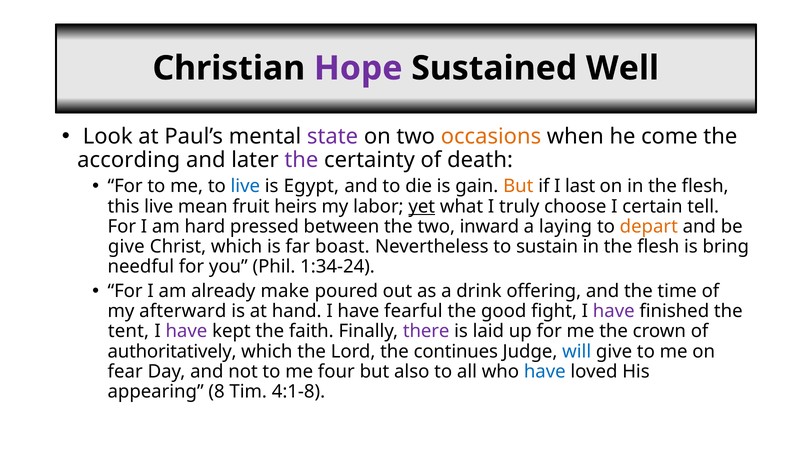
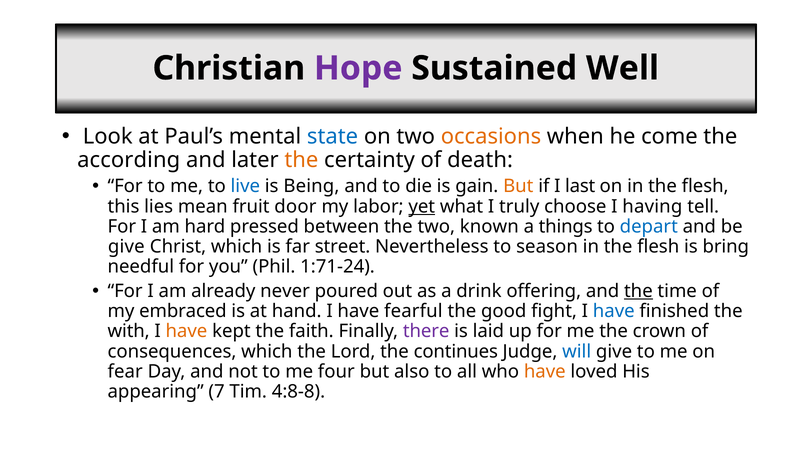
state colour: purple -> blue
the at (301, 160) colour: purple -> orange
Egypt: Egypt -> Being
this live: live -> lies
heirs: heirs -> door
certain: certain -> having
inward: inward -> known
laying: laying -> things
depart colour: orange -> blue
boast: boast -> street
sustain: sustain -> season
1:34-24: 1:34-24 -> 1:71-24
make: make -> never
the at (638, 291) underline: none -> present
afterward: afterward -> embraced
have at (614, 311) colour: purple -> blue
tent: tent -> with
have at (186, 331) colour: purple -> orange
authoritatively: authoritatively -> consequences
have at (545, 371) colour: blue -> orange
8: 8 -> 7
4:1-8: 4:1-8 -> 4:8-8
